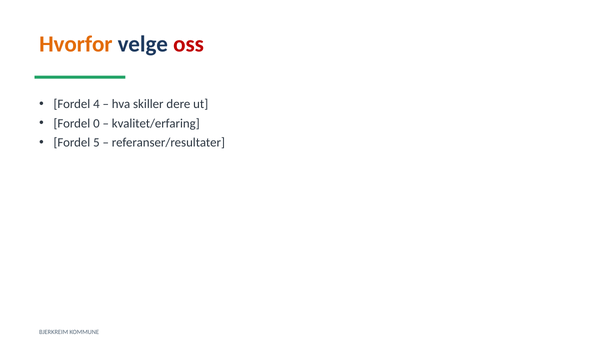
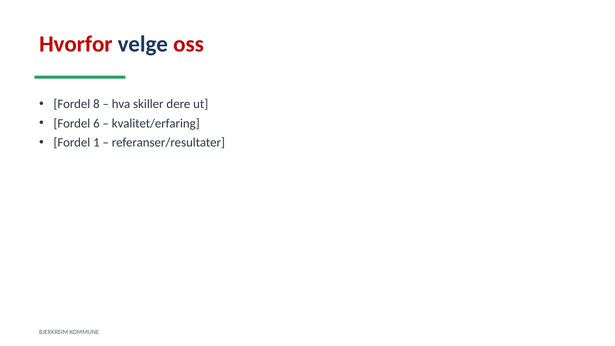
Hvorfor colour: orange -> red
4: 4 -> 8
0: 0 -> 6
5: 5 -> 1
